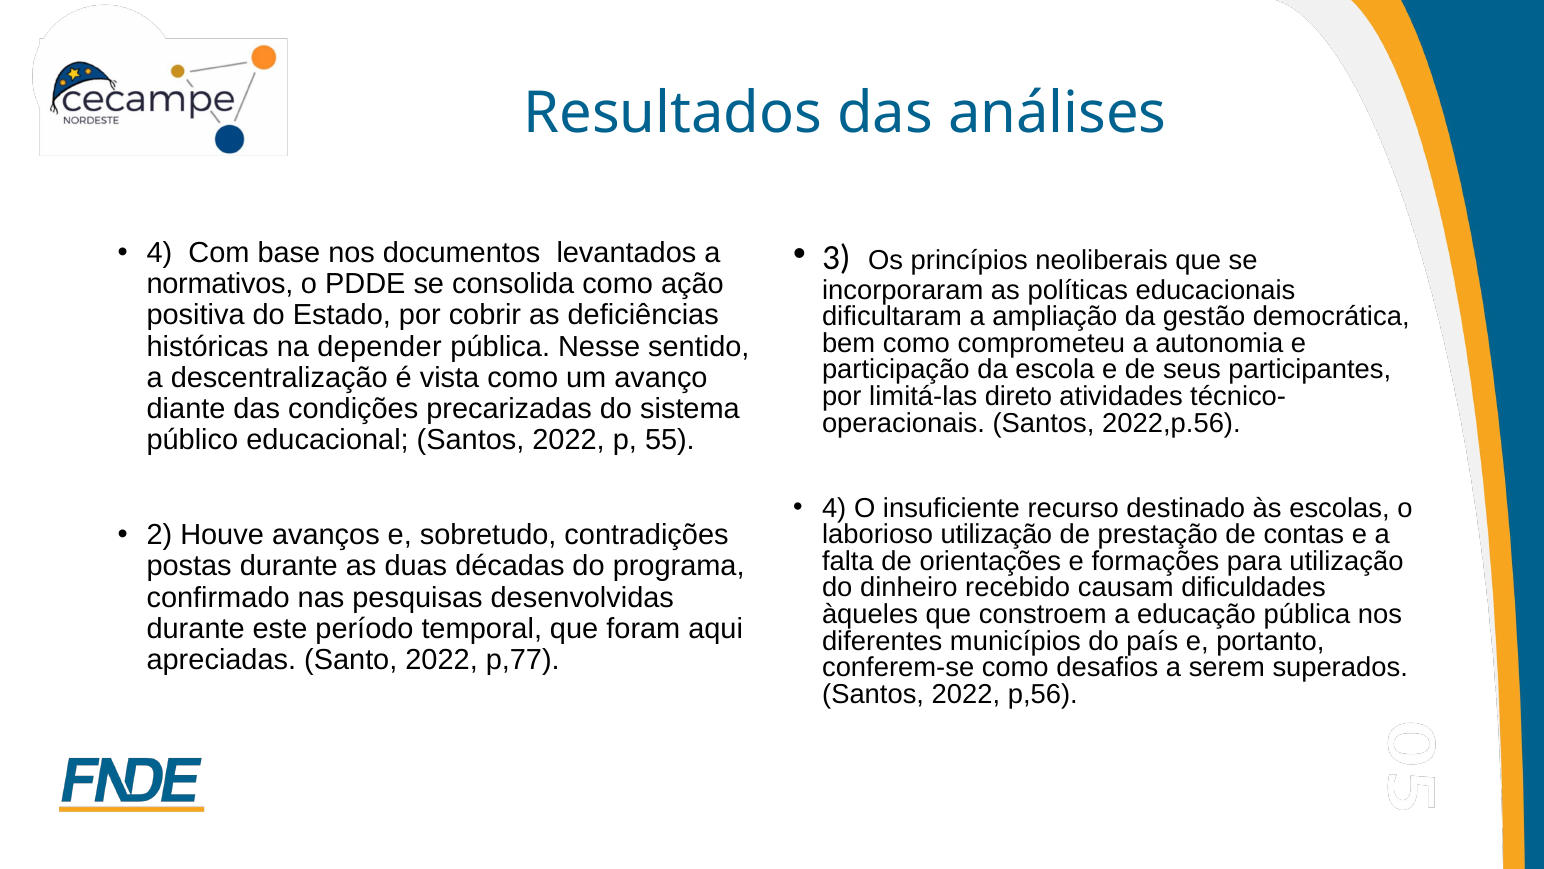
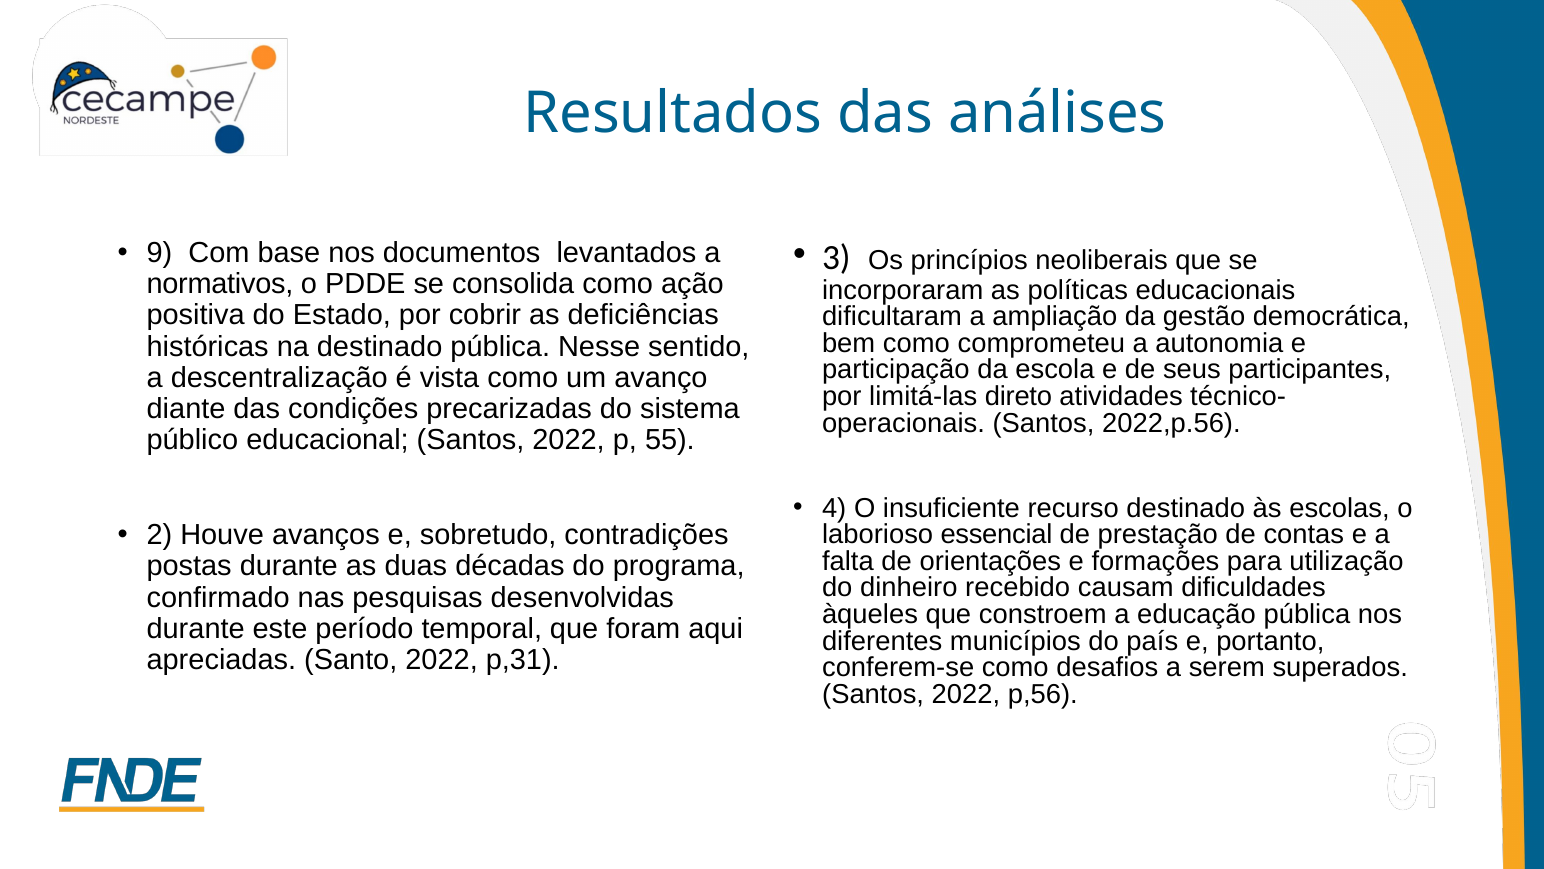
4 at (160, 252): 4 -> 9
na depender: depender -> destinado
laborioso utilização: utilização -> essencial
p,77: p,77 -> p,31
